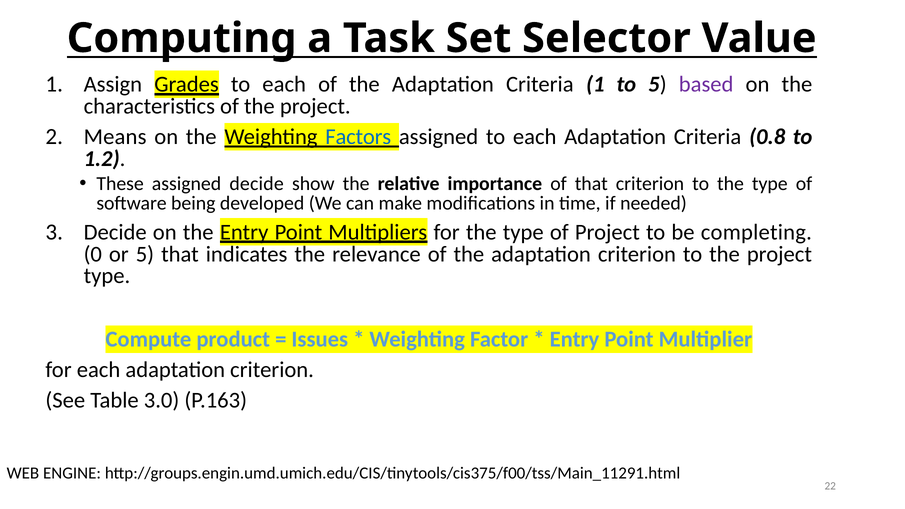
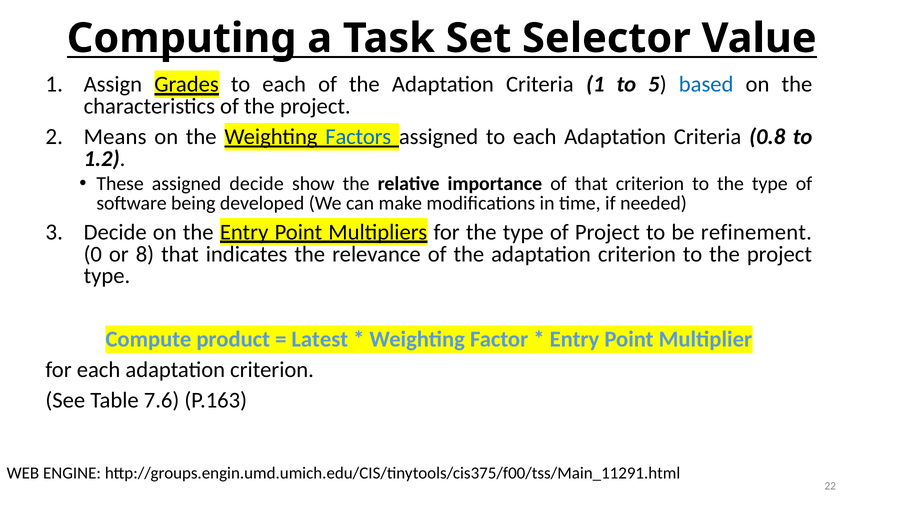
based colour: purple -> blue
completing: completing -> refinement
or 5: 5 -> 8
Issues: Issues -> Latest
3.0: 3.0 -> 7.6
